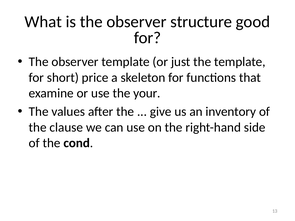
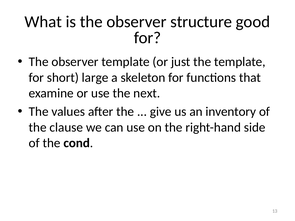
price: price -> large
your: your -> next
